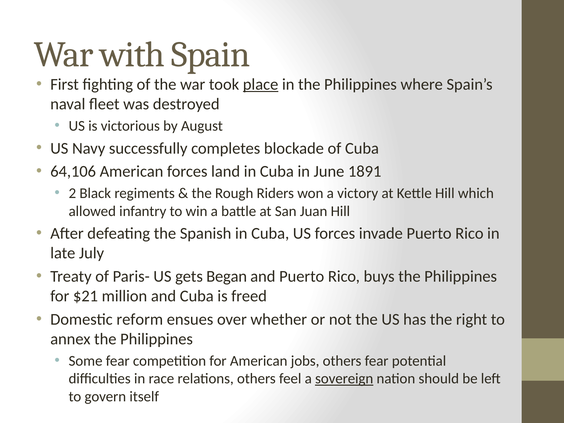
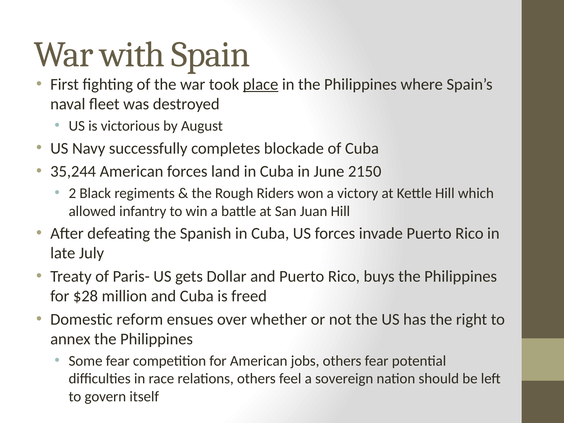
64,106: 64,106 -> 35,244
1891: 1891 -> 2150
Began: Began -> Dollar
$21: $21 -> $28
sovereign underline: present -> none
